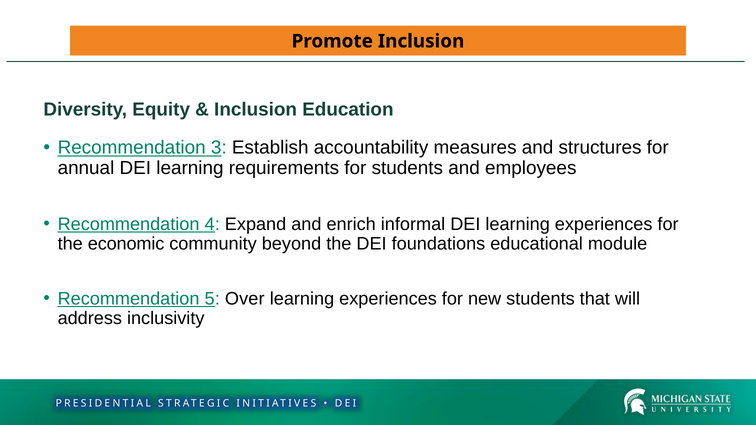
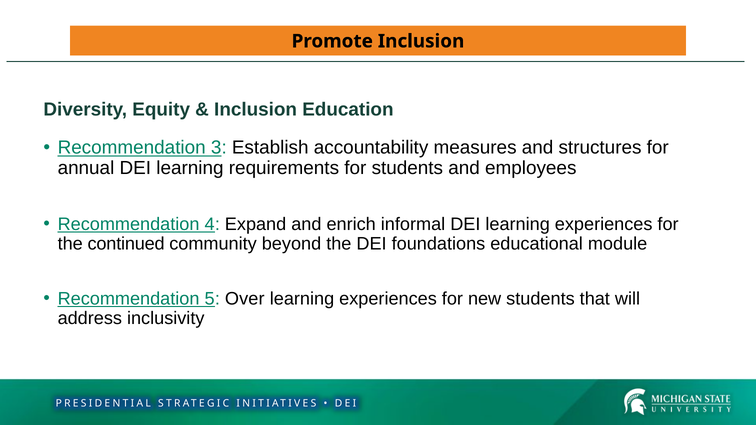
economic: economic -> continued
